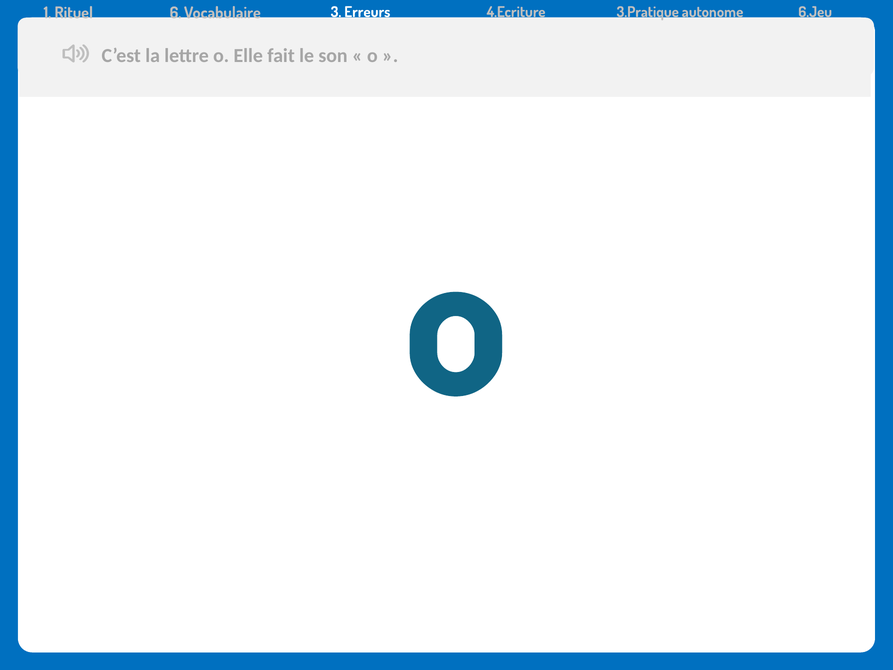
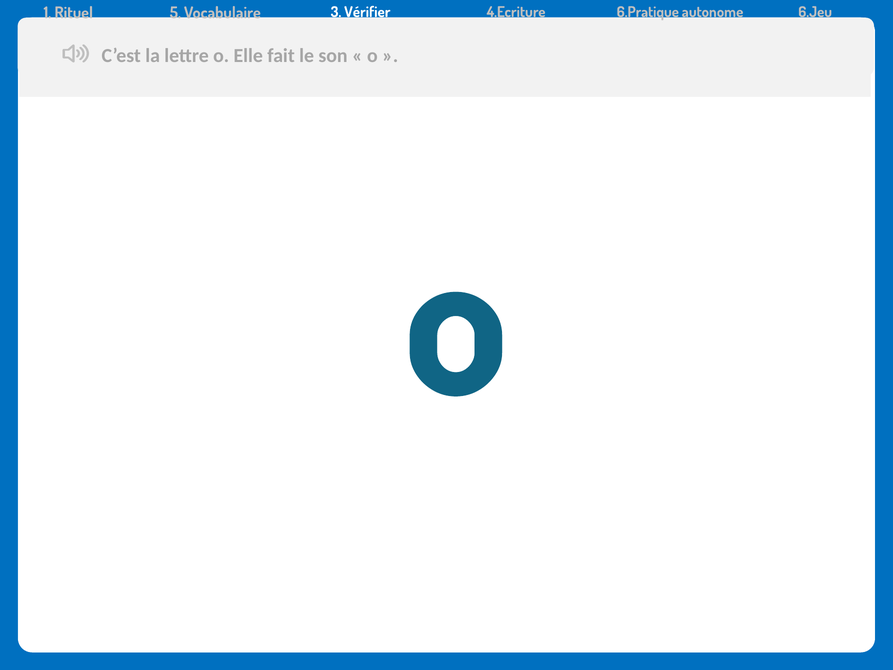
6: 6 -> 5
Erreurs: Erreurs -> Vérifier
3.Pratique: 3.Pratique -> 6.Pratique
